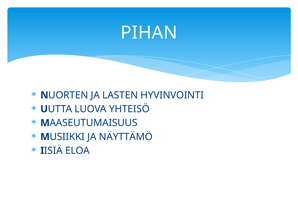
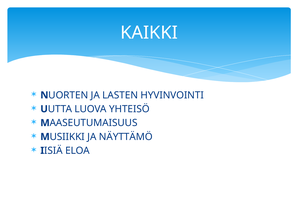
PIHAN: PIHAN -> KAIKKI
